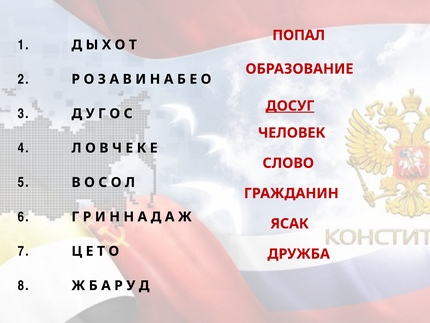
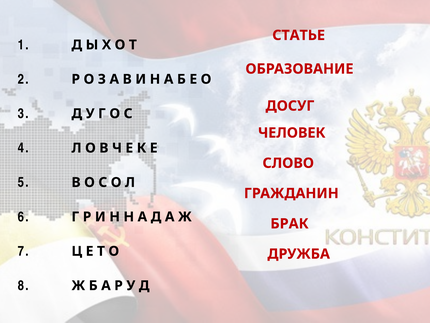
ПОПАЛ: ПОПАЛ -> СТАТЬЕ
ДОСУГ underline: present -> none
ЯСАК: ЯСАК -> БРАК
